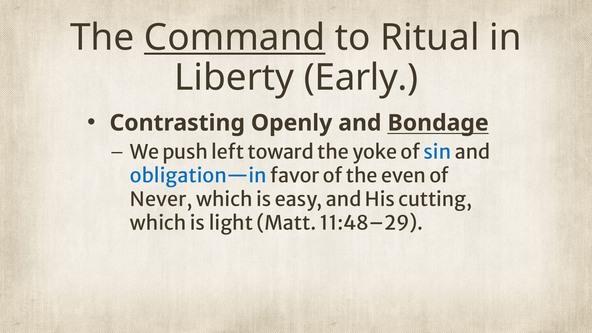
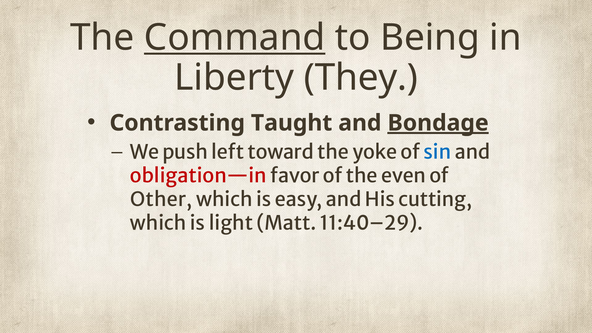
Ritual: Ritual -> Being
Early: Early -> They
Openly: Openly -> Taught
Bondage underline: none -> present
obligation—in colour: blue -> red
Never: Never -> Other
11:48–29: 11:48–29 -> 11:40–29
